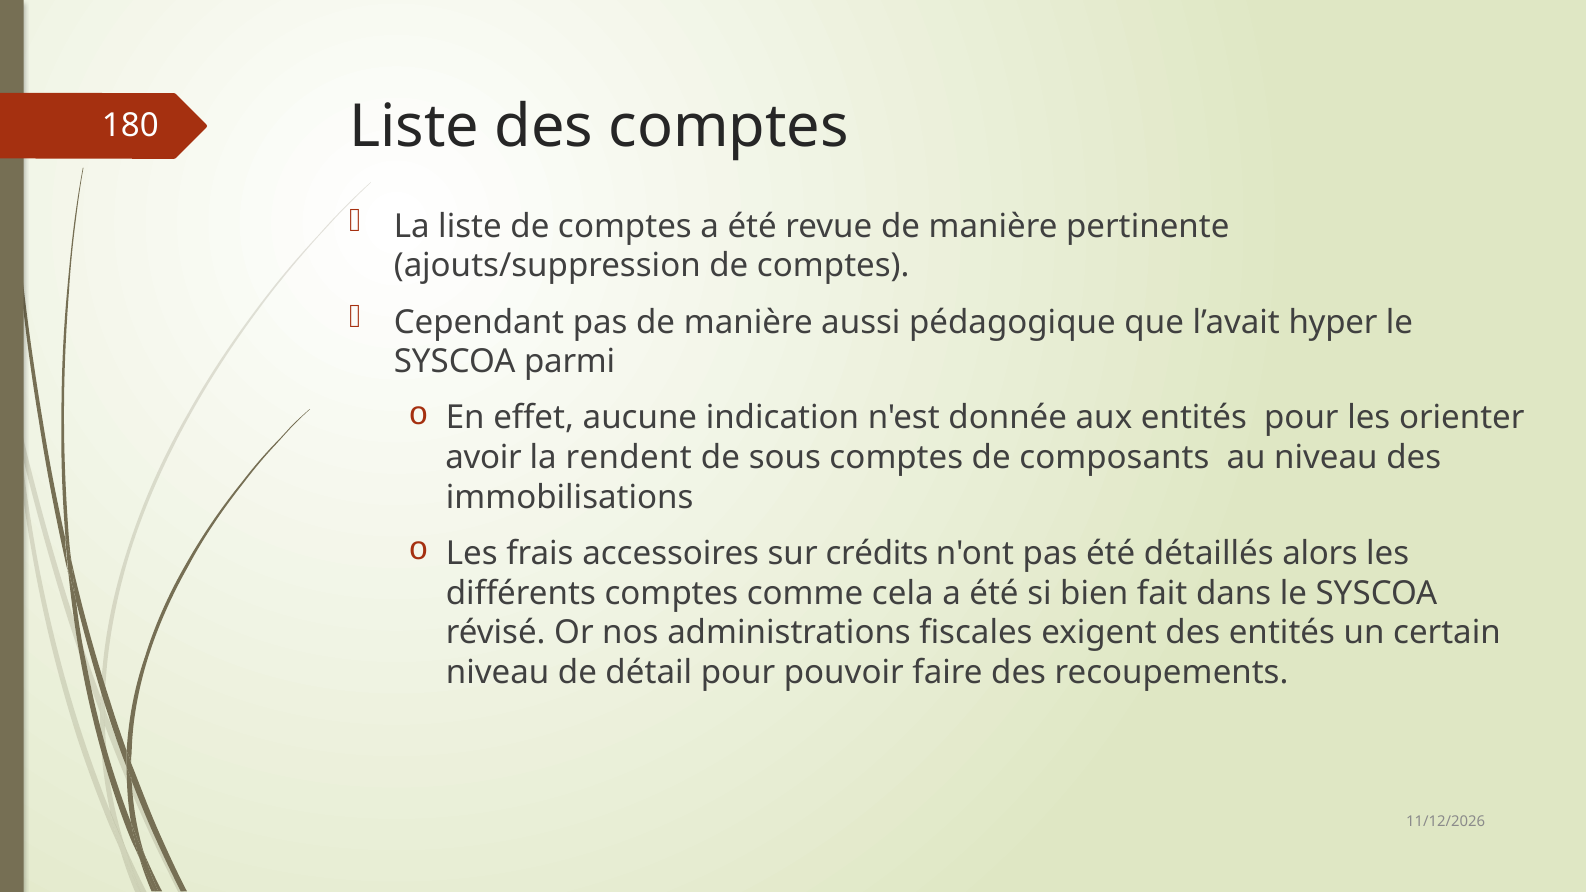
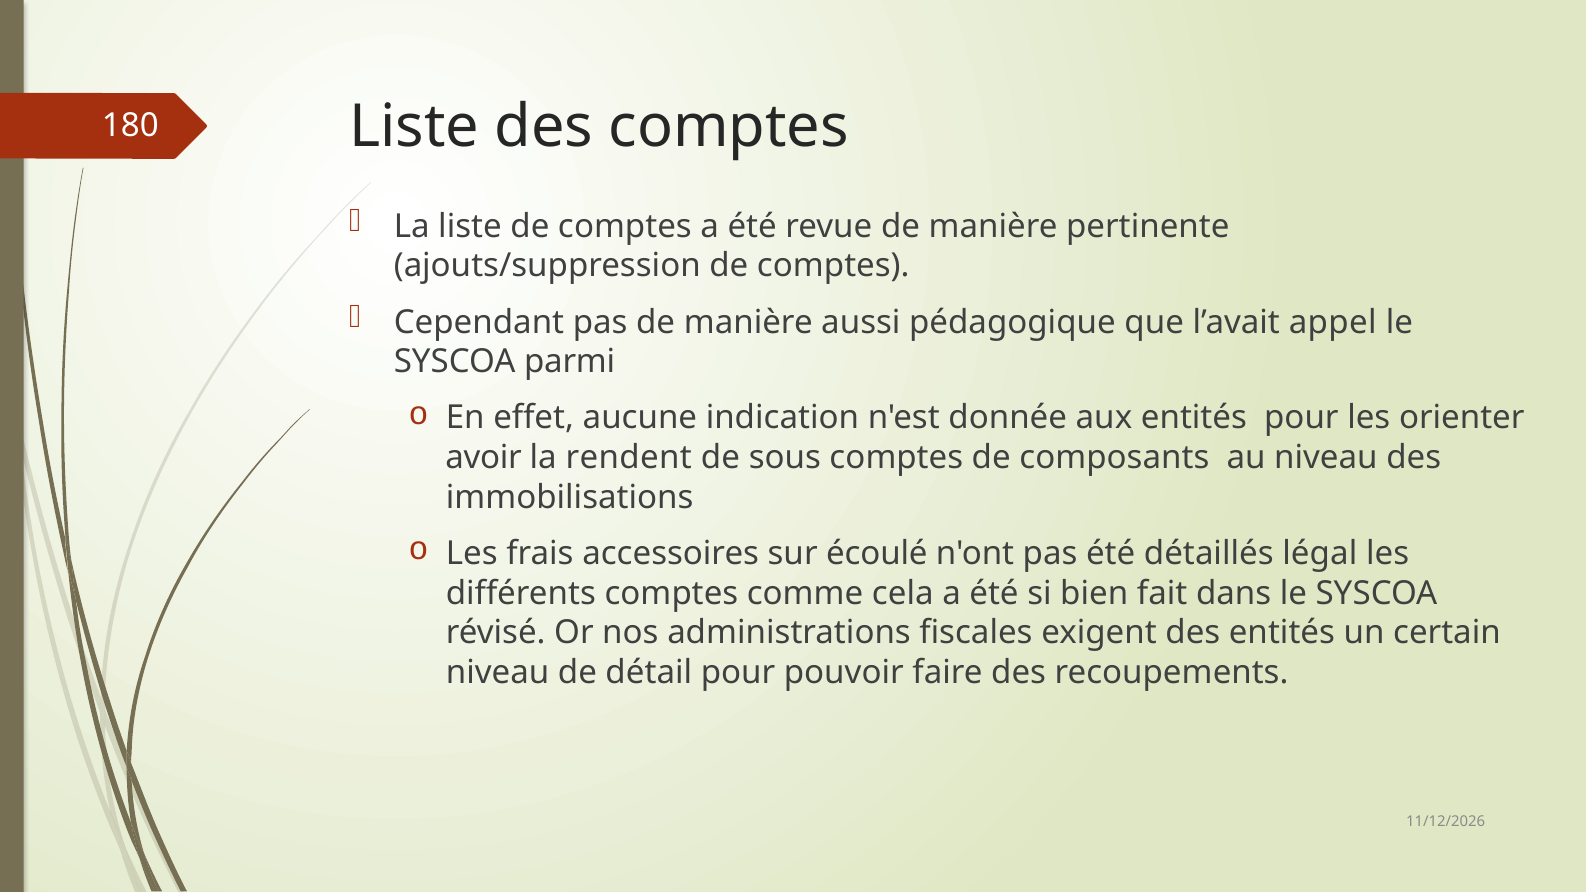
hyper: hyper -> appel
crédits: crédits -> écoulé
alors: alors -> légal
